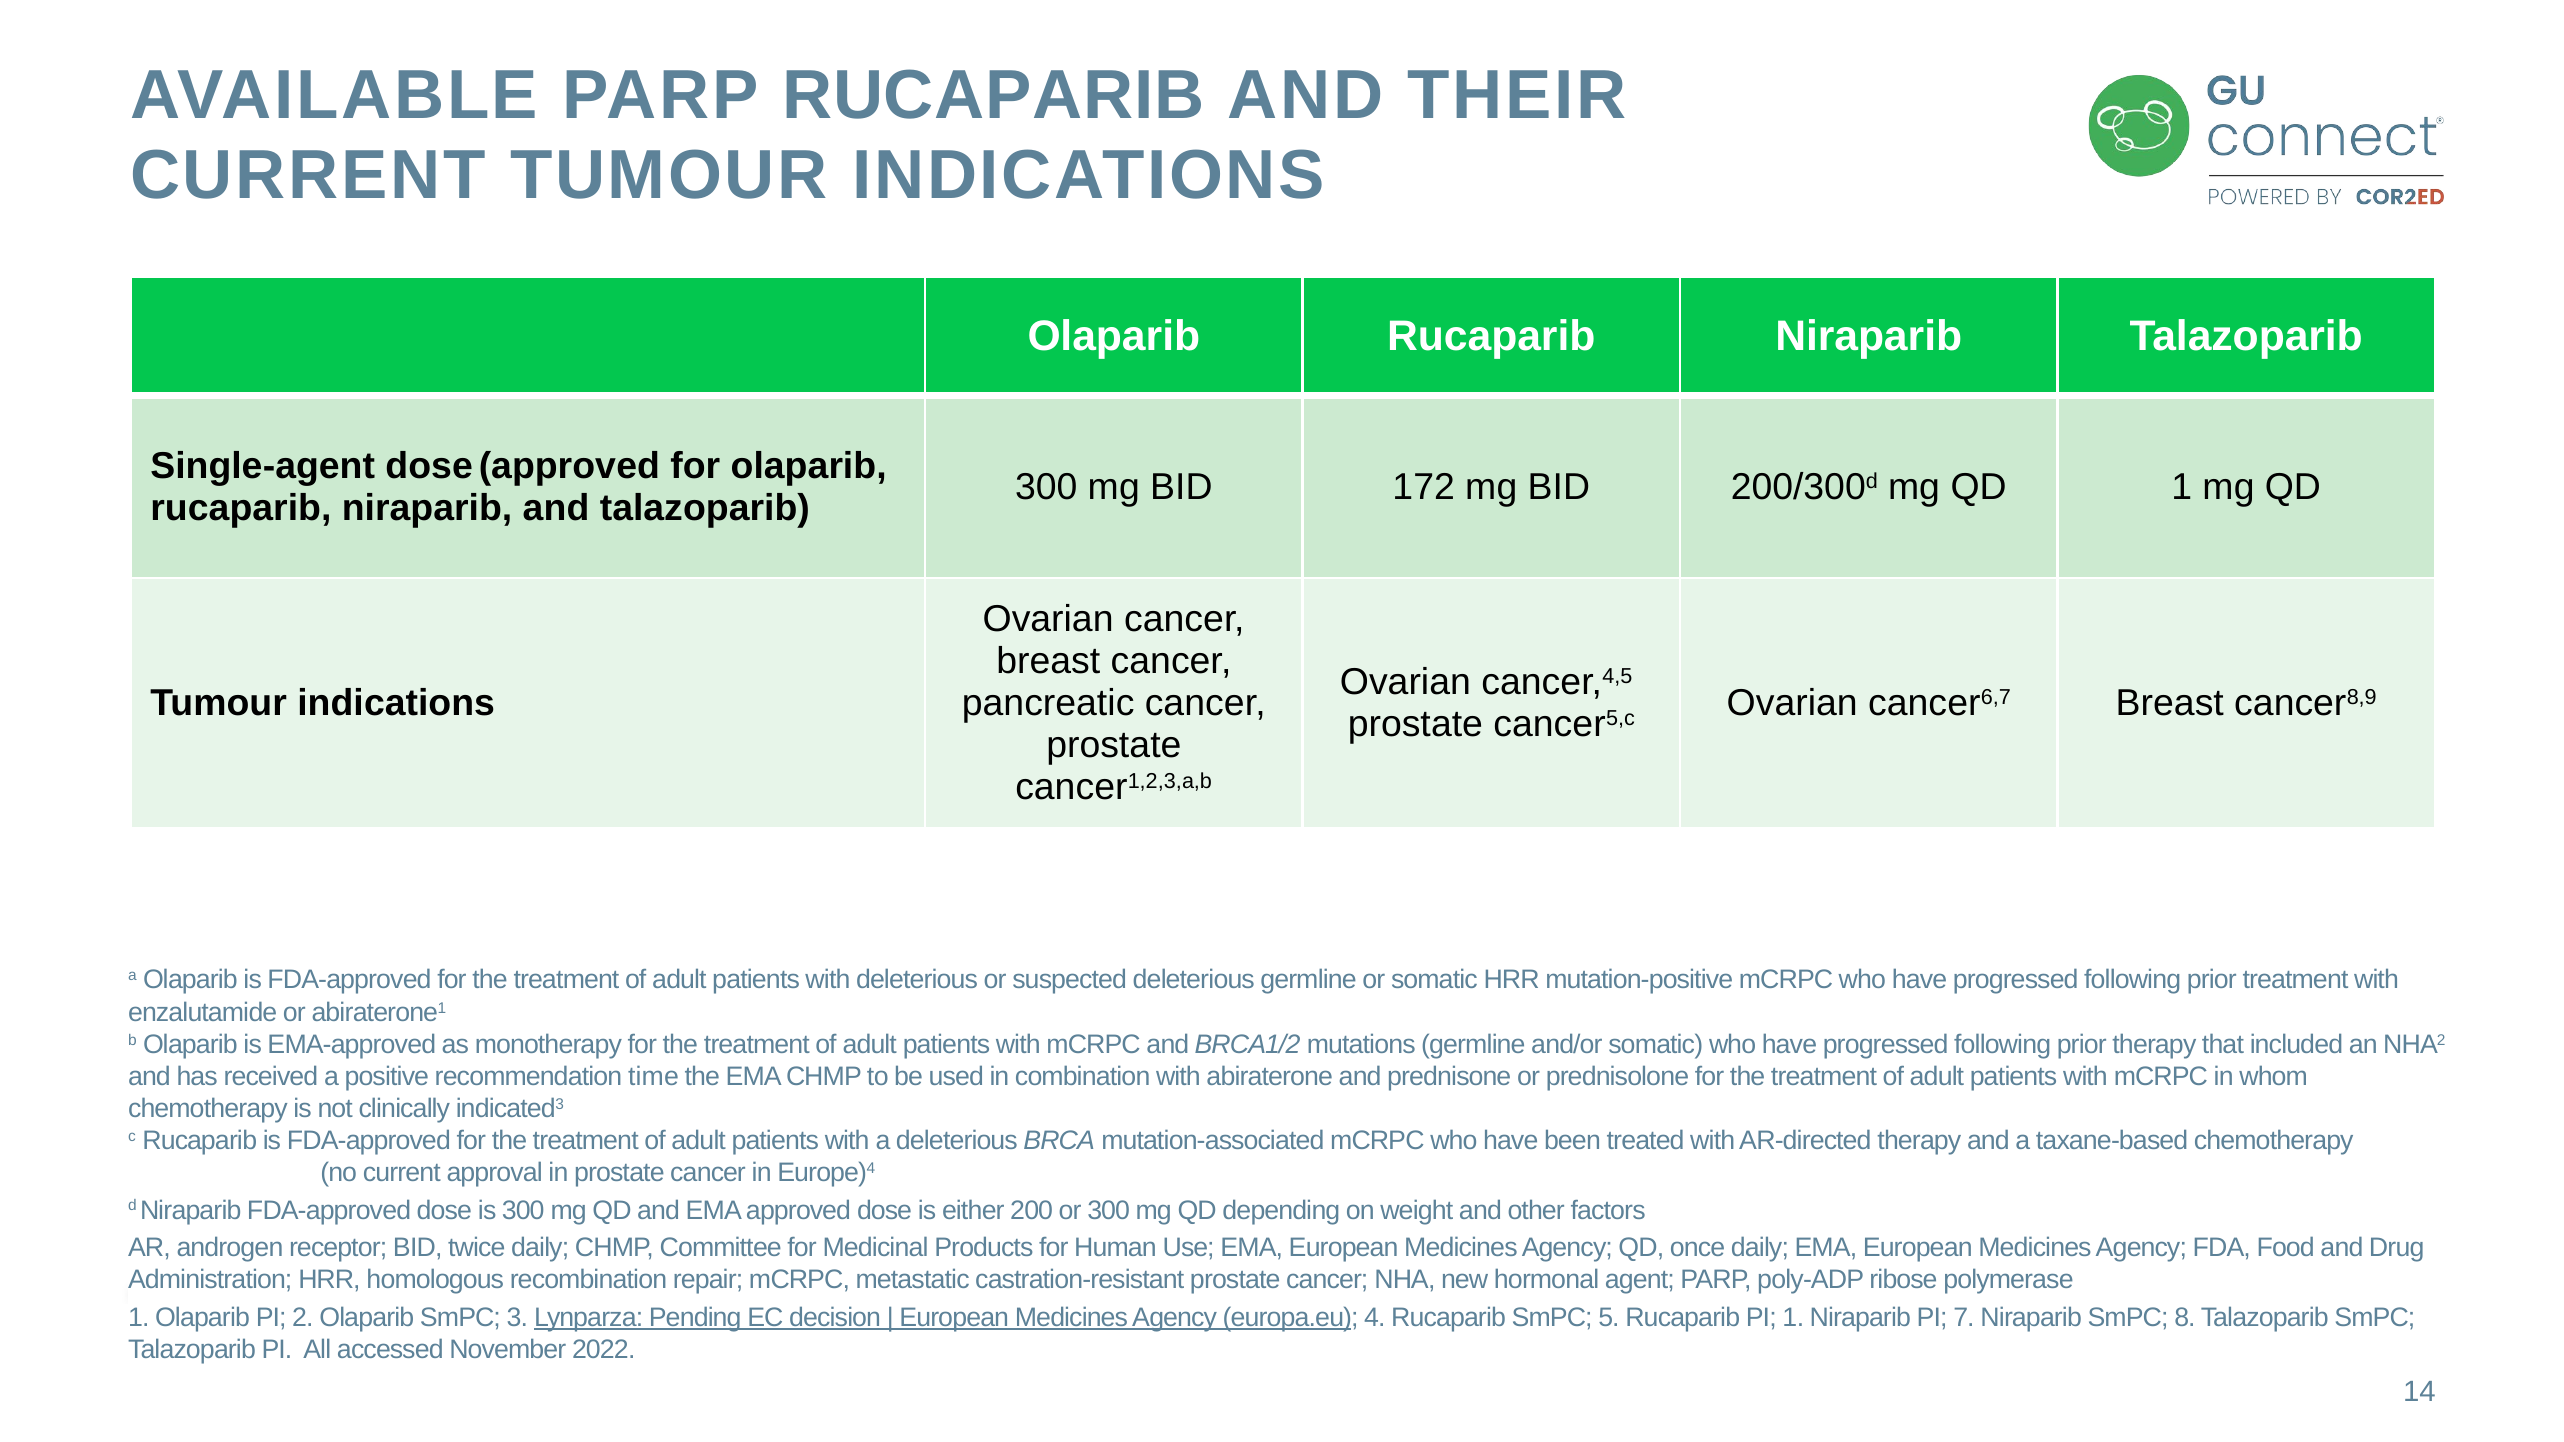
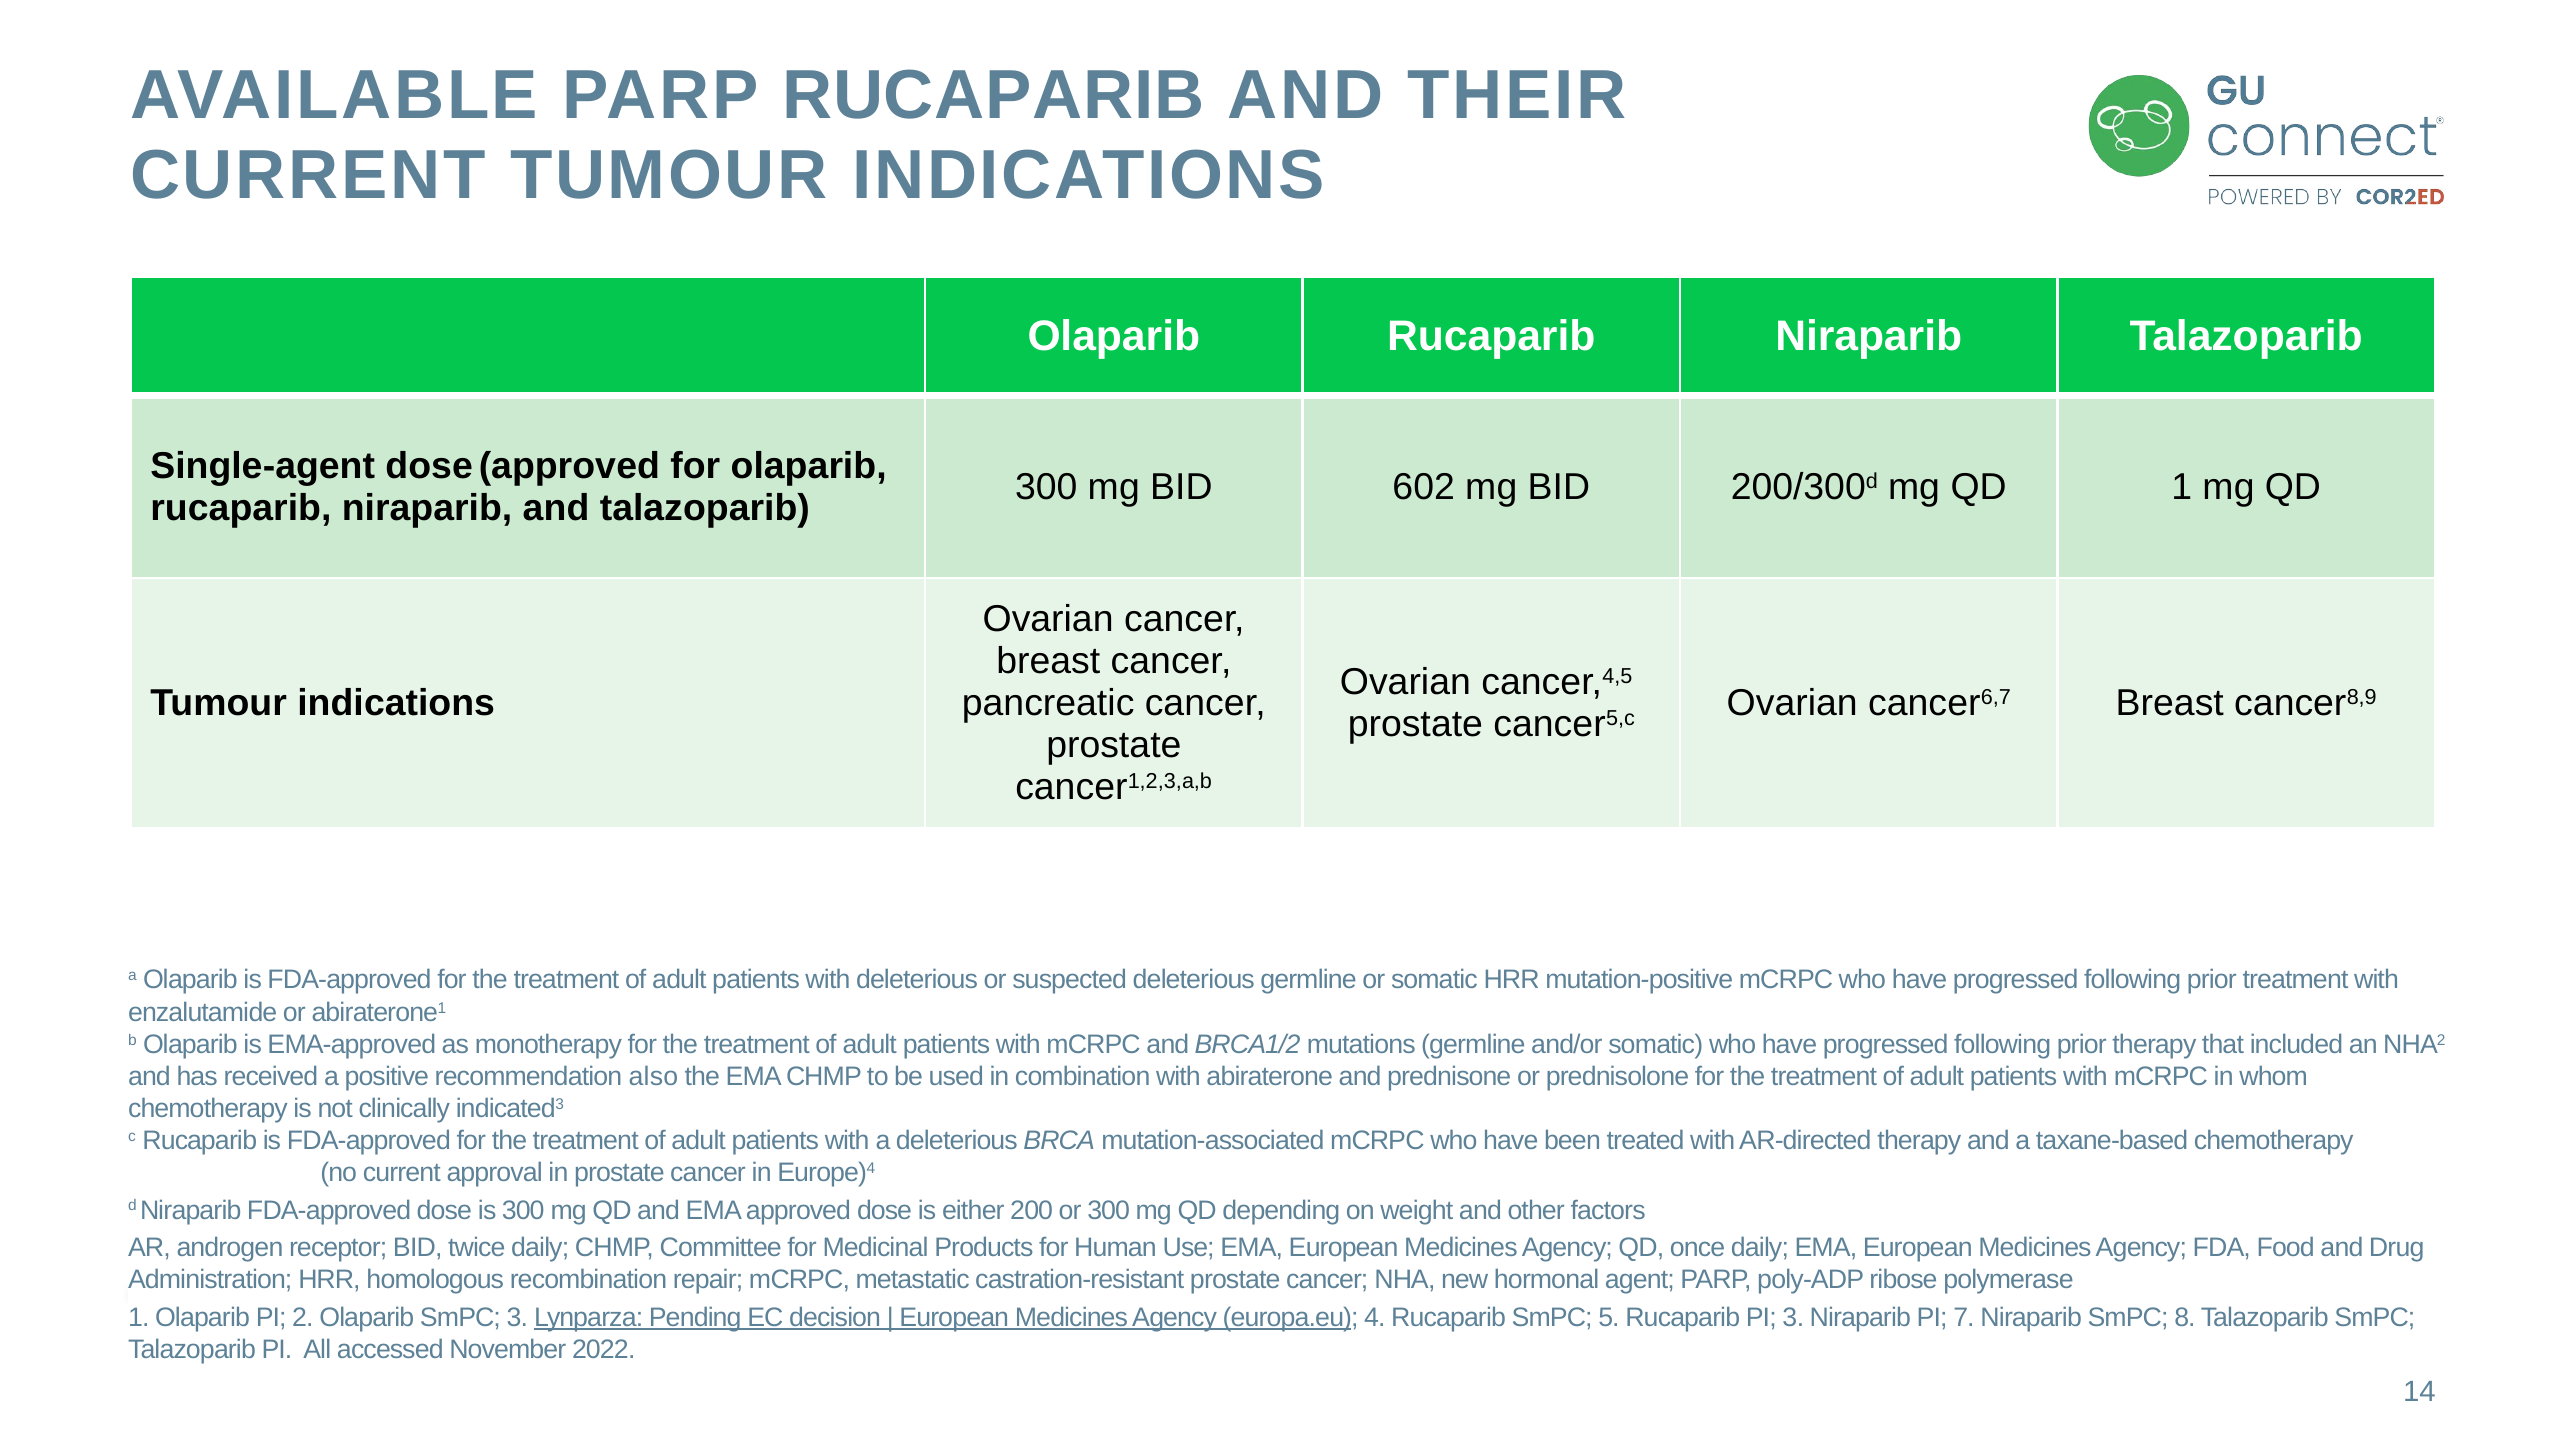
172: 172 -> 602
time: time -> also
PI 1: 1 -> 3
